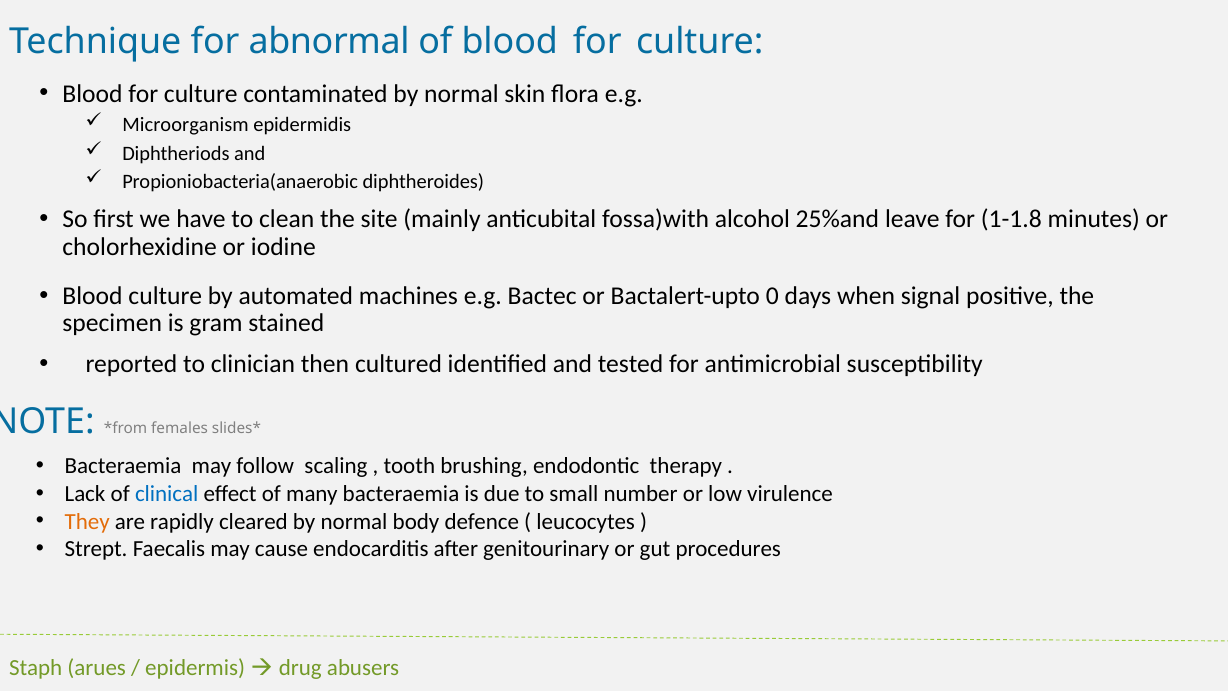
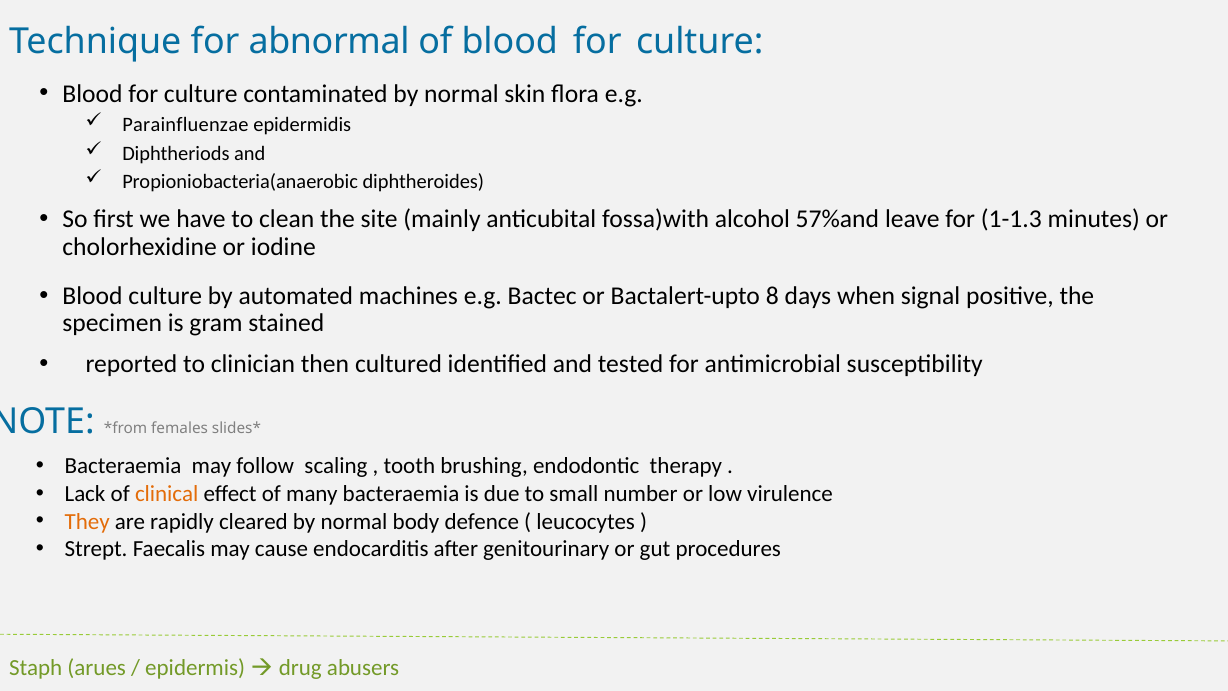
Microorganism: Microorganism -> Parainfluenzae
25%and: 25%and -> 57%and
1-1.8: 1-1.8 -> 1-1.3
0: 0 -> 8
clinical colour: blue -> orange
